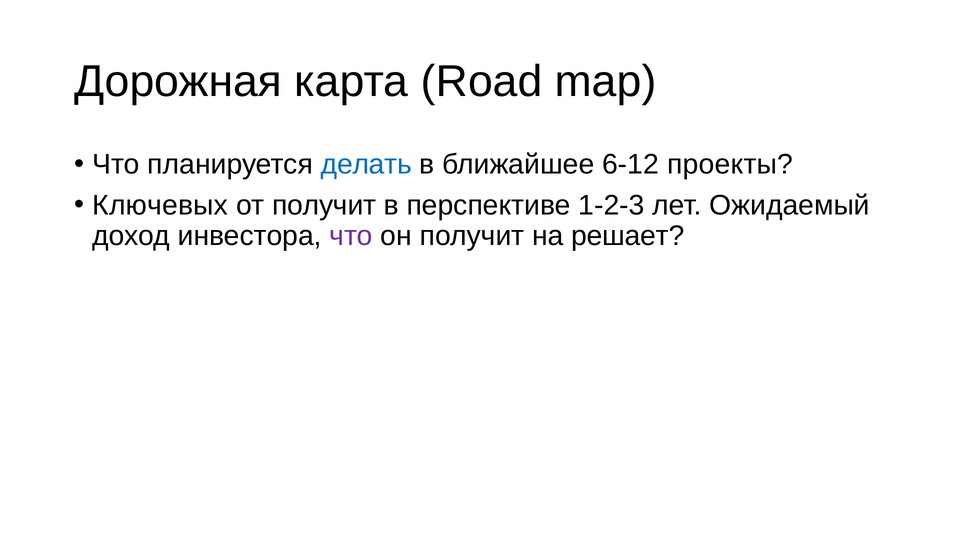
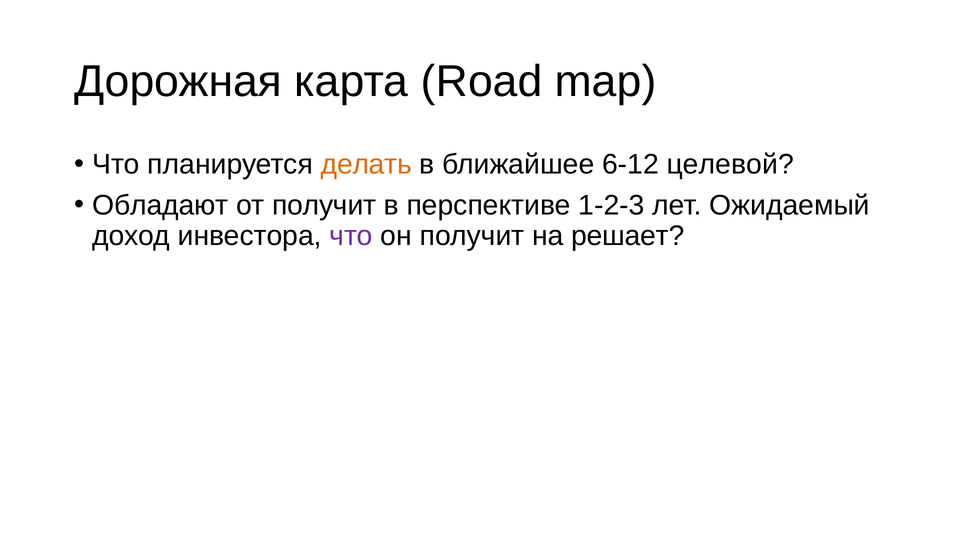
делать colour: blue -> orange
проекты: проекты -> целевой
Ключевых: Ключевых -> Обладают
